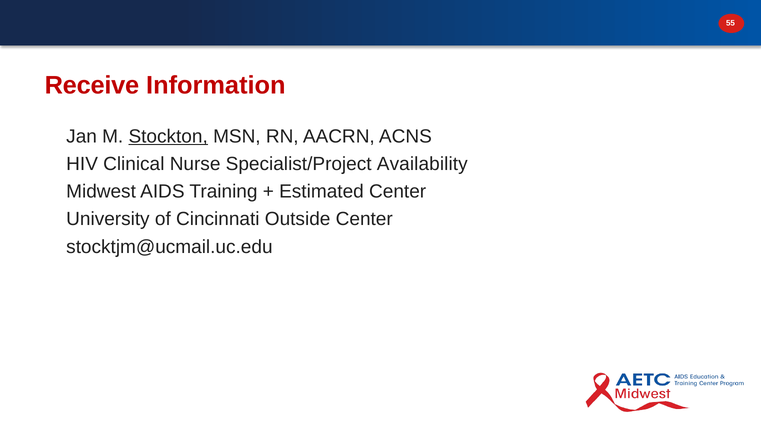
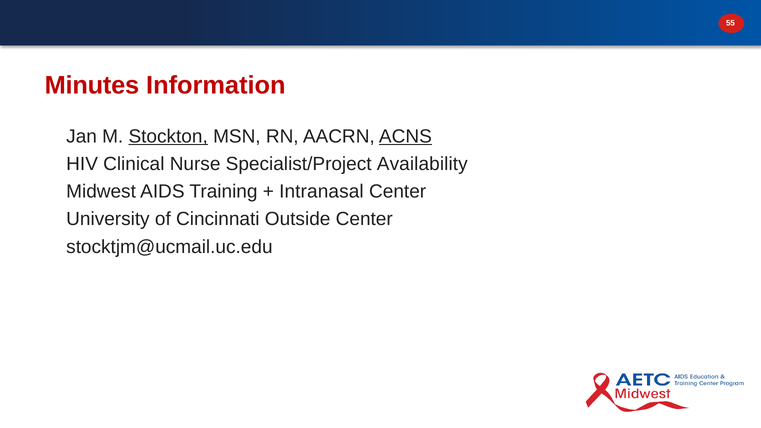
Receive: Receive -> Minutes
ACNS underline: none -> present
Estimated: Estimated -> Intranasal
